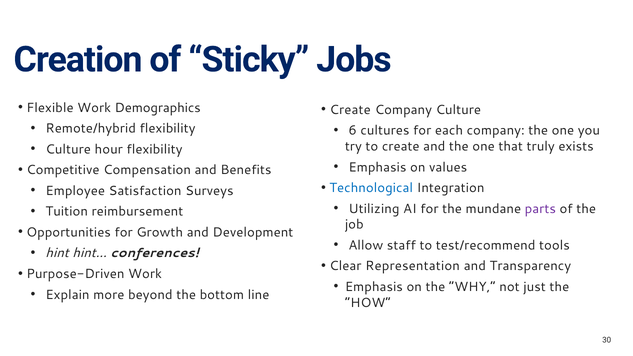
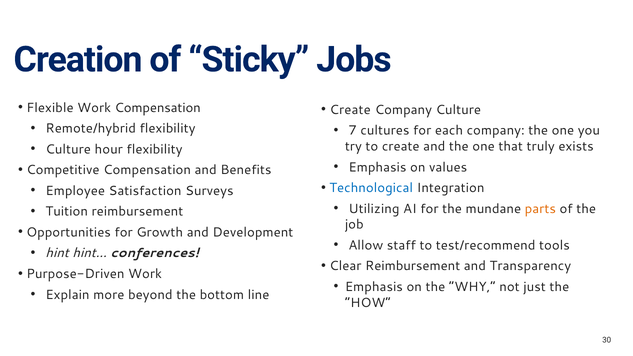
Work Demographics: Demographics -> Compensation
6: 6 -> 7
parts colour: purple -> orange
Clear Representation: Representation -> Reimbursement
